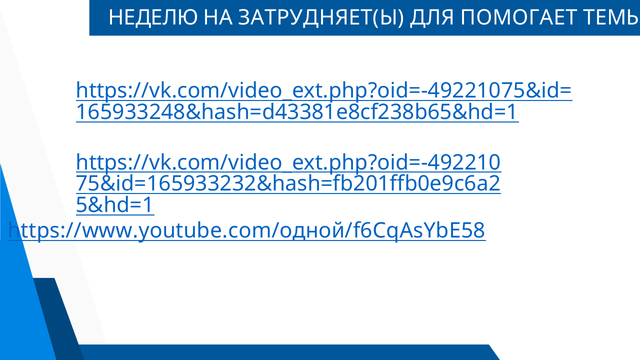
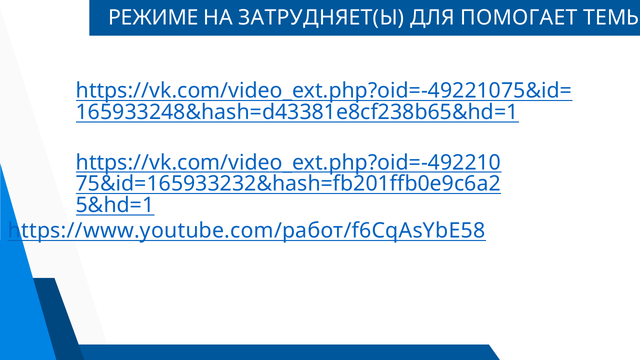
НЕДЕЛЮ: НЕДЕЛЮ -> РЕЖИМЕ
https://www.youtube.com/одной/f6CqAsYbE58: https://www.youtube.com/одной/f6CqAsYbE58 -> https://www.youtube.com/работ/f6CqAsYbE58
